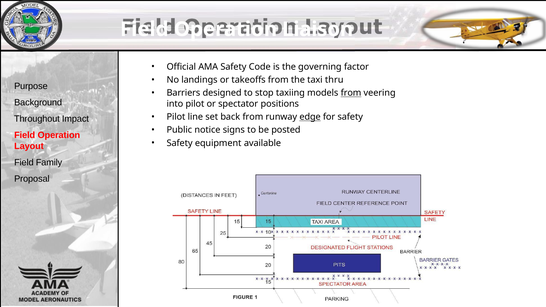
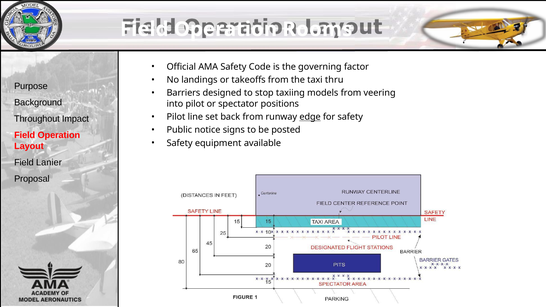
Liaison: Liaison -> Rooms
from at (351, 93) underline: present -> none
Family: Family -> Lanier
